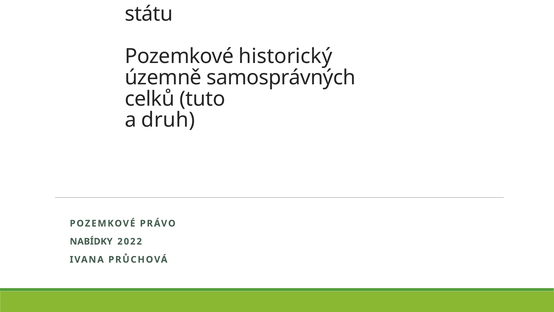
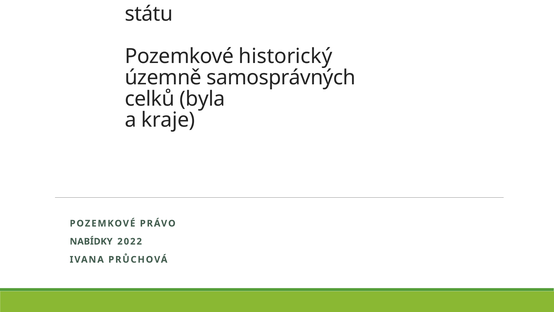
tuto: tuto -> byla
druh: druh -> kraje
